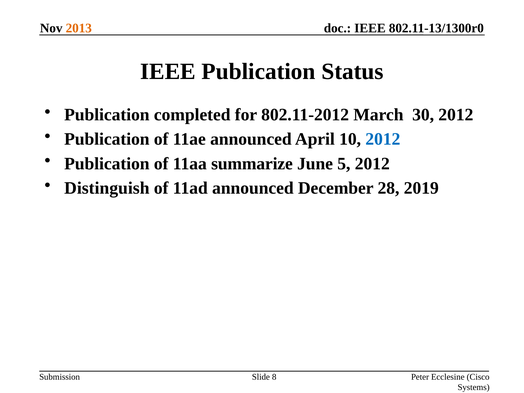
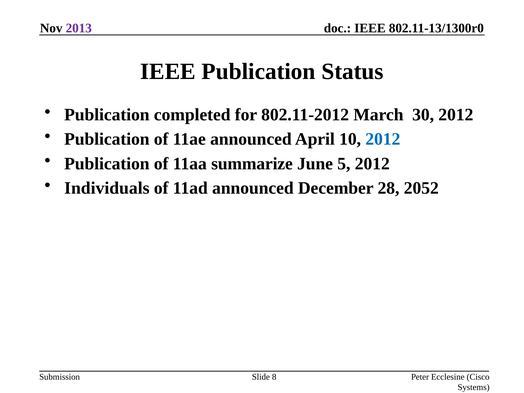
2013 colour: orange -> purple
Distinguish: Distinguish -> Individuals
2019: 2019 -> 2052
